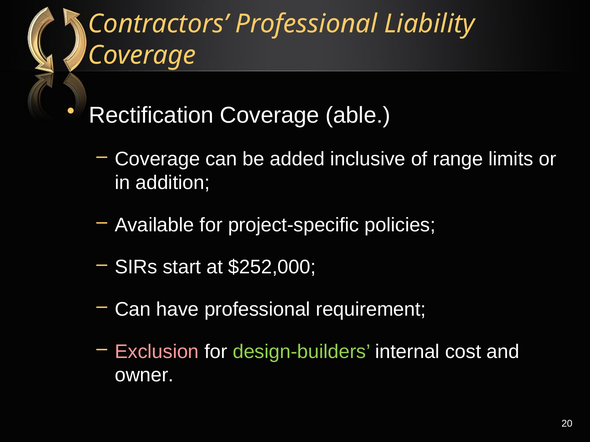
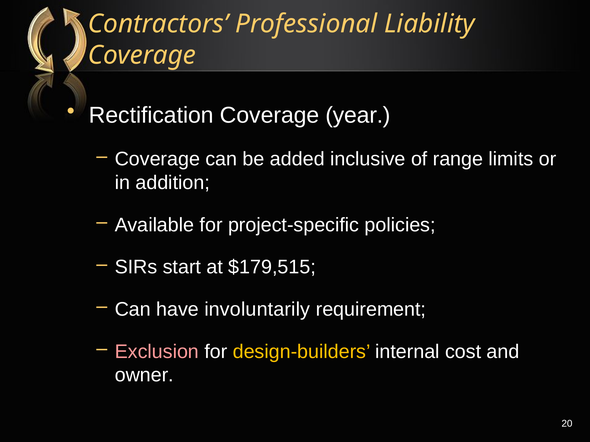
able: able -> year
$252,000: $252,000 -> $179,515
have professional: professional -> involuntarily
design-builders colour: light green -> yellow
